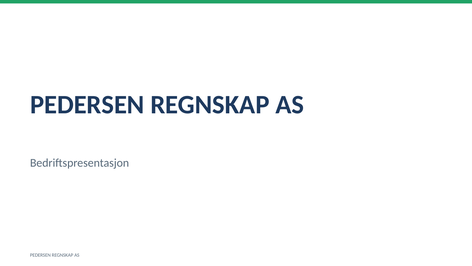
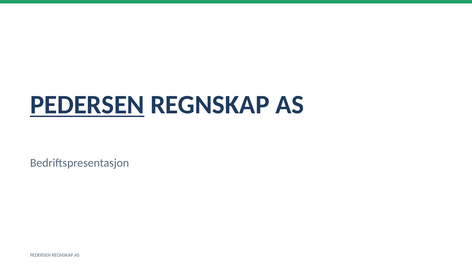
PEDERSEN at (87, 105) underline: none -> present
